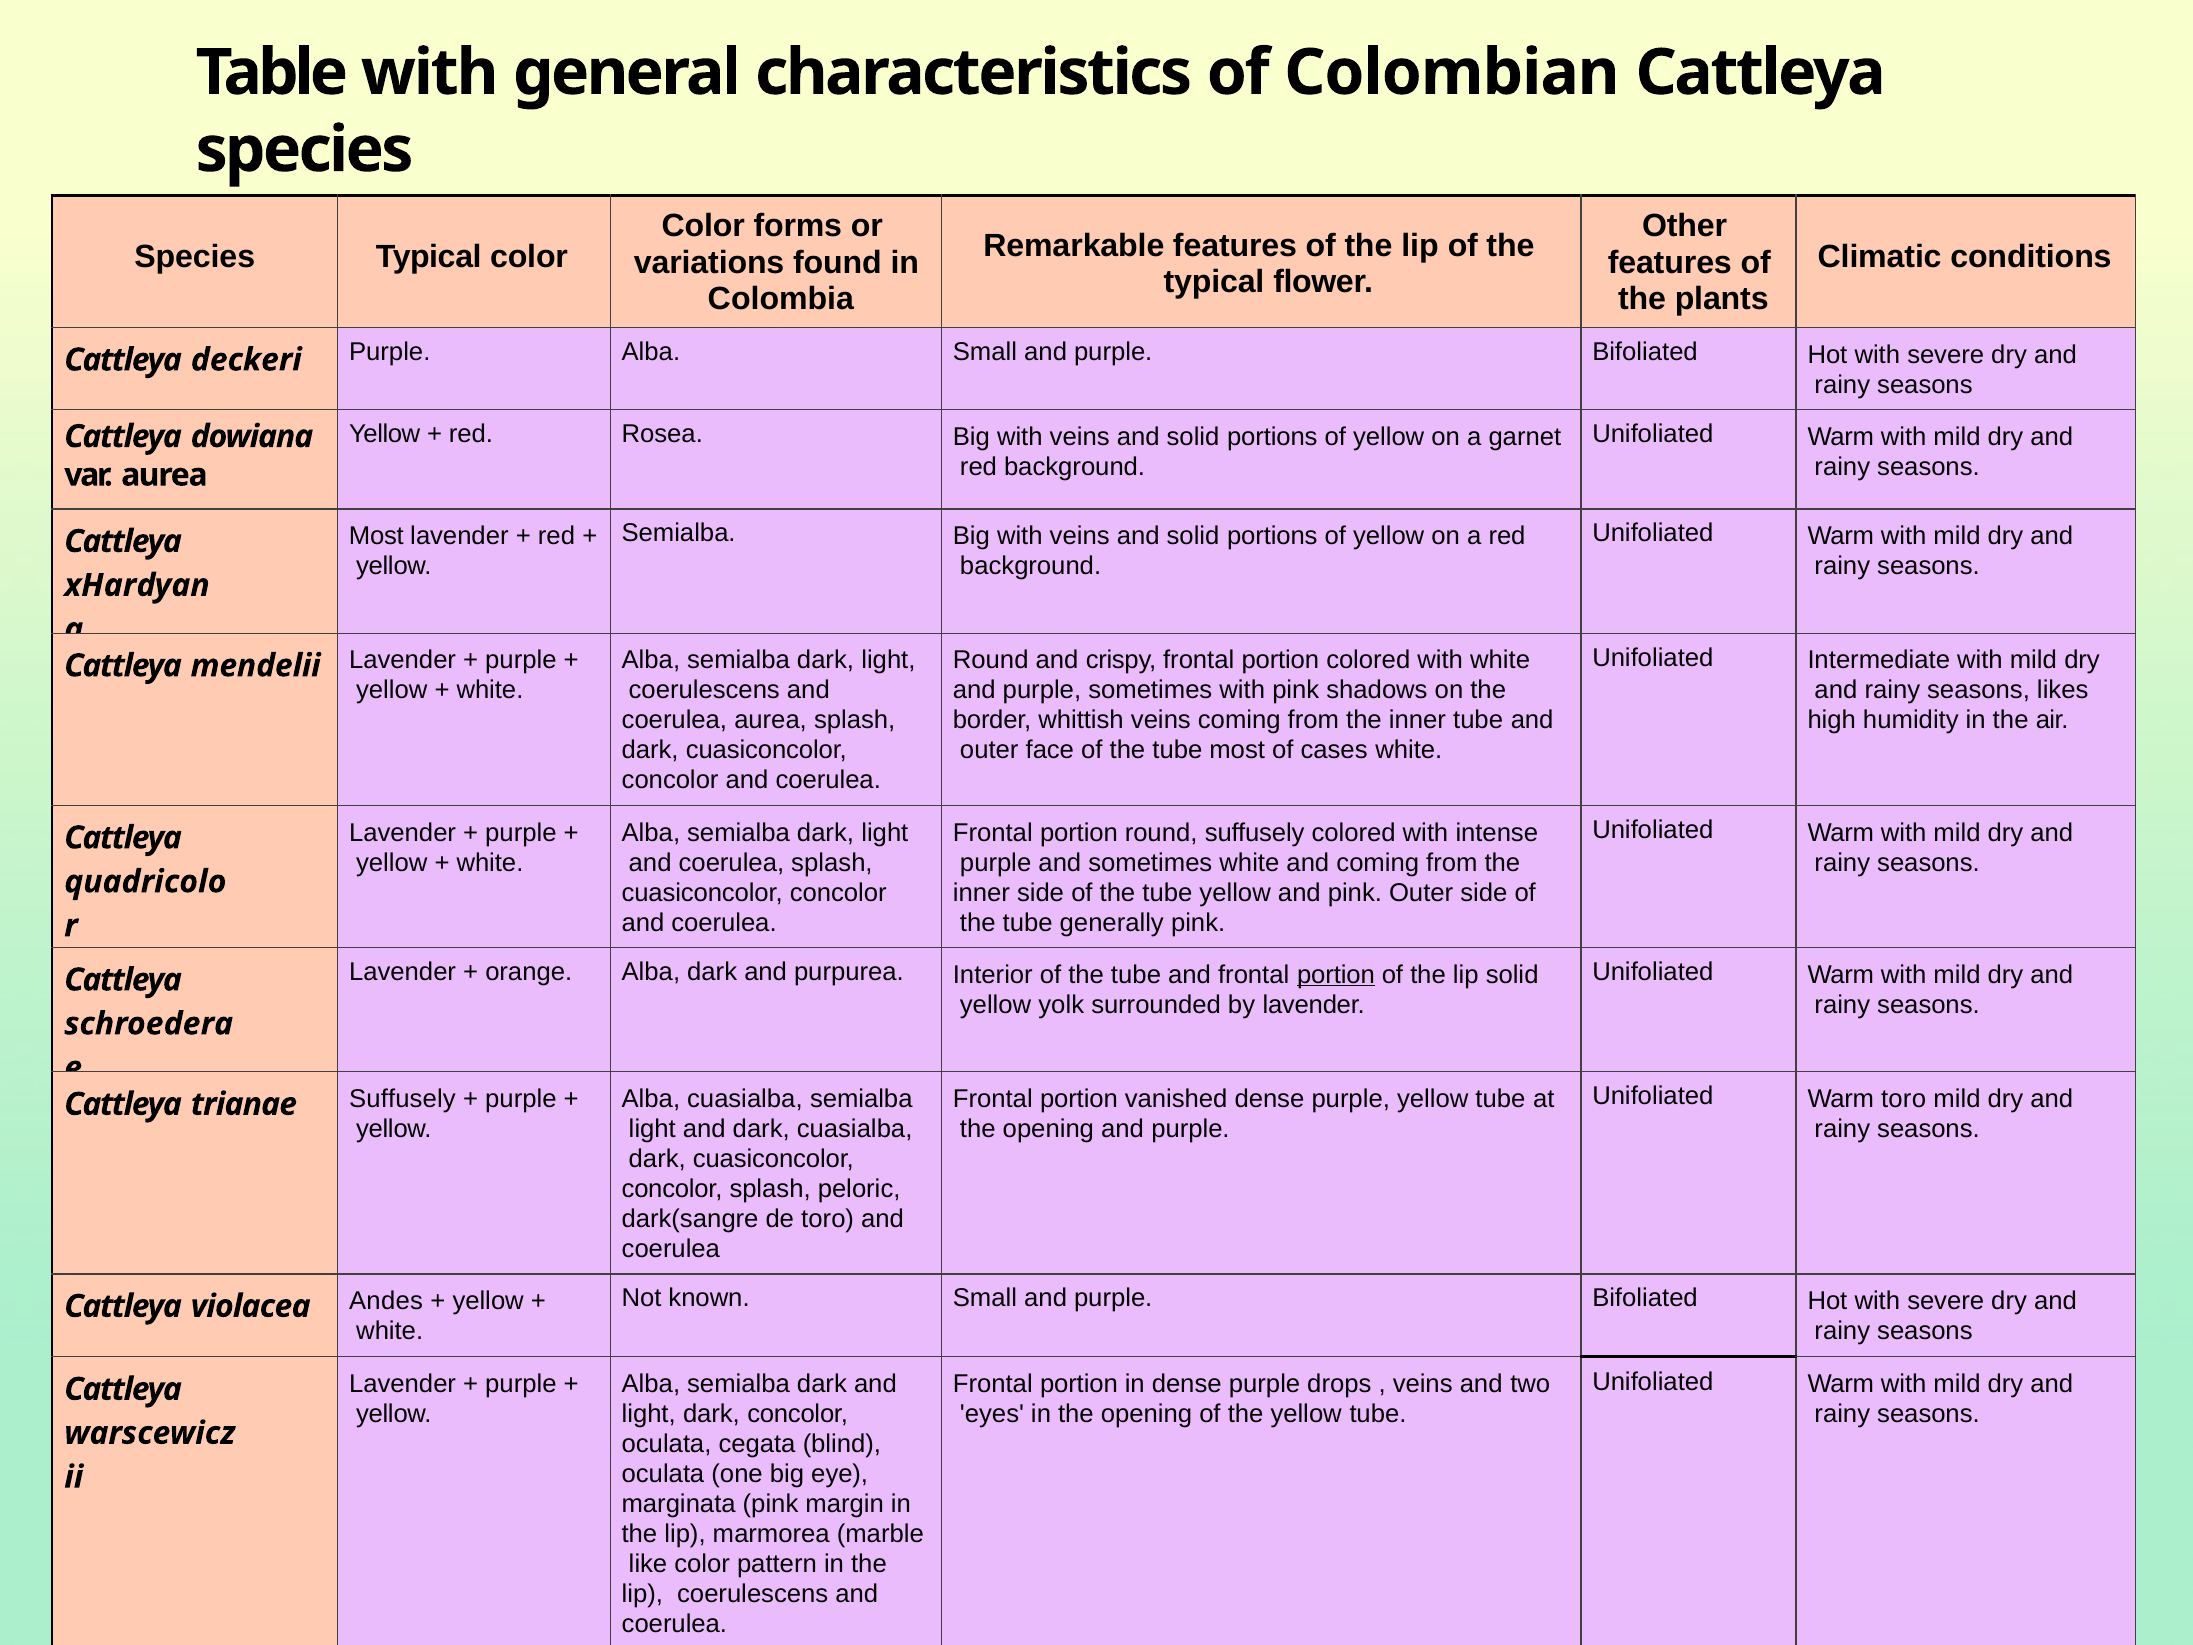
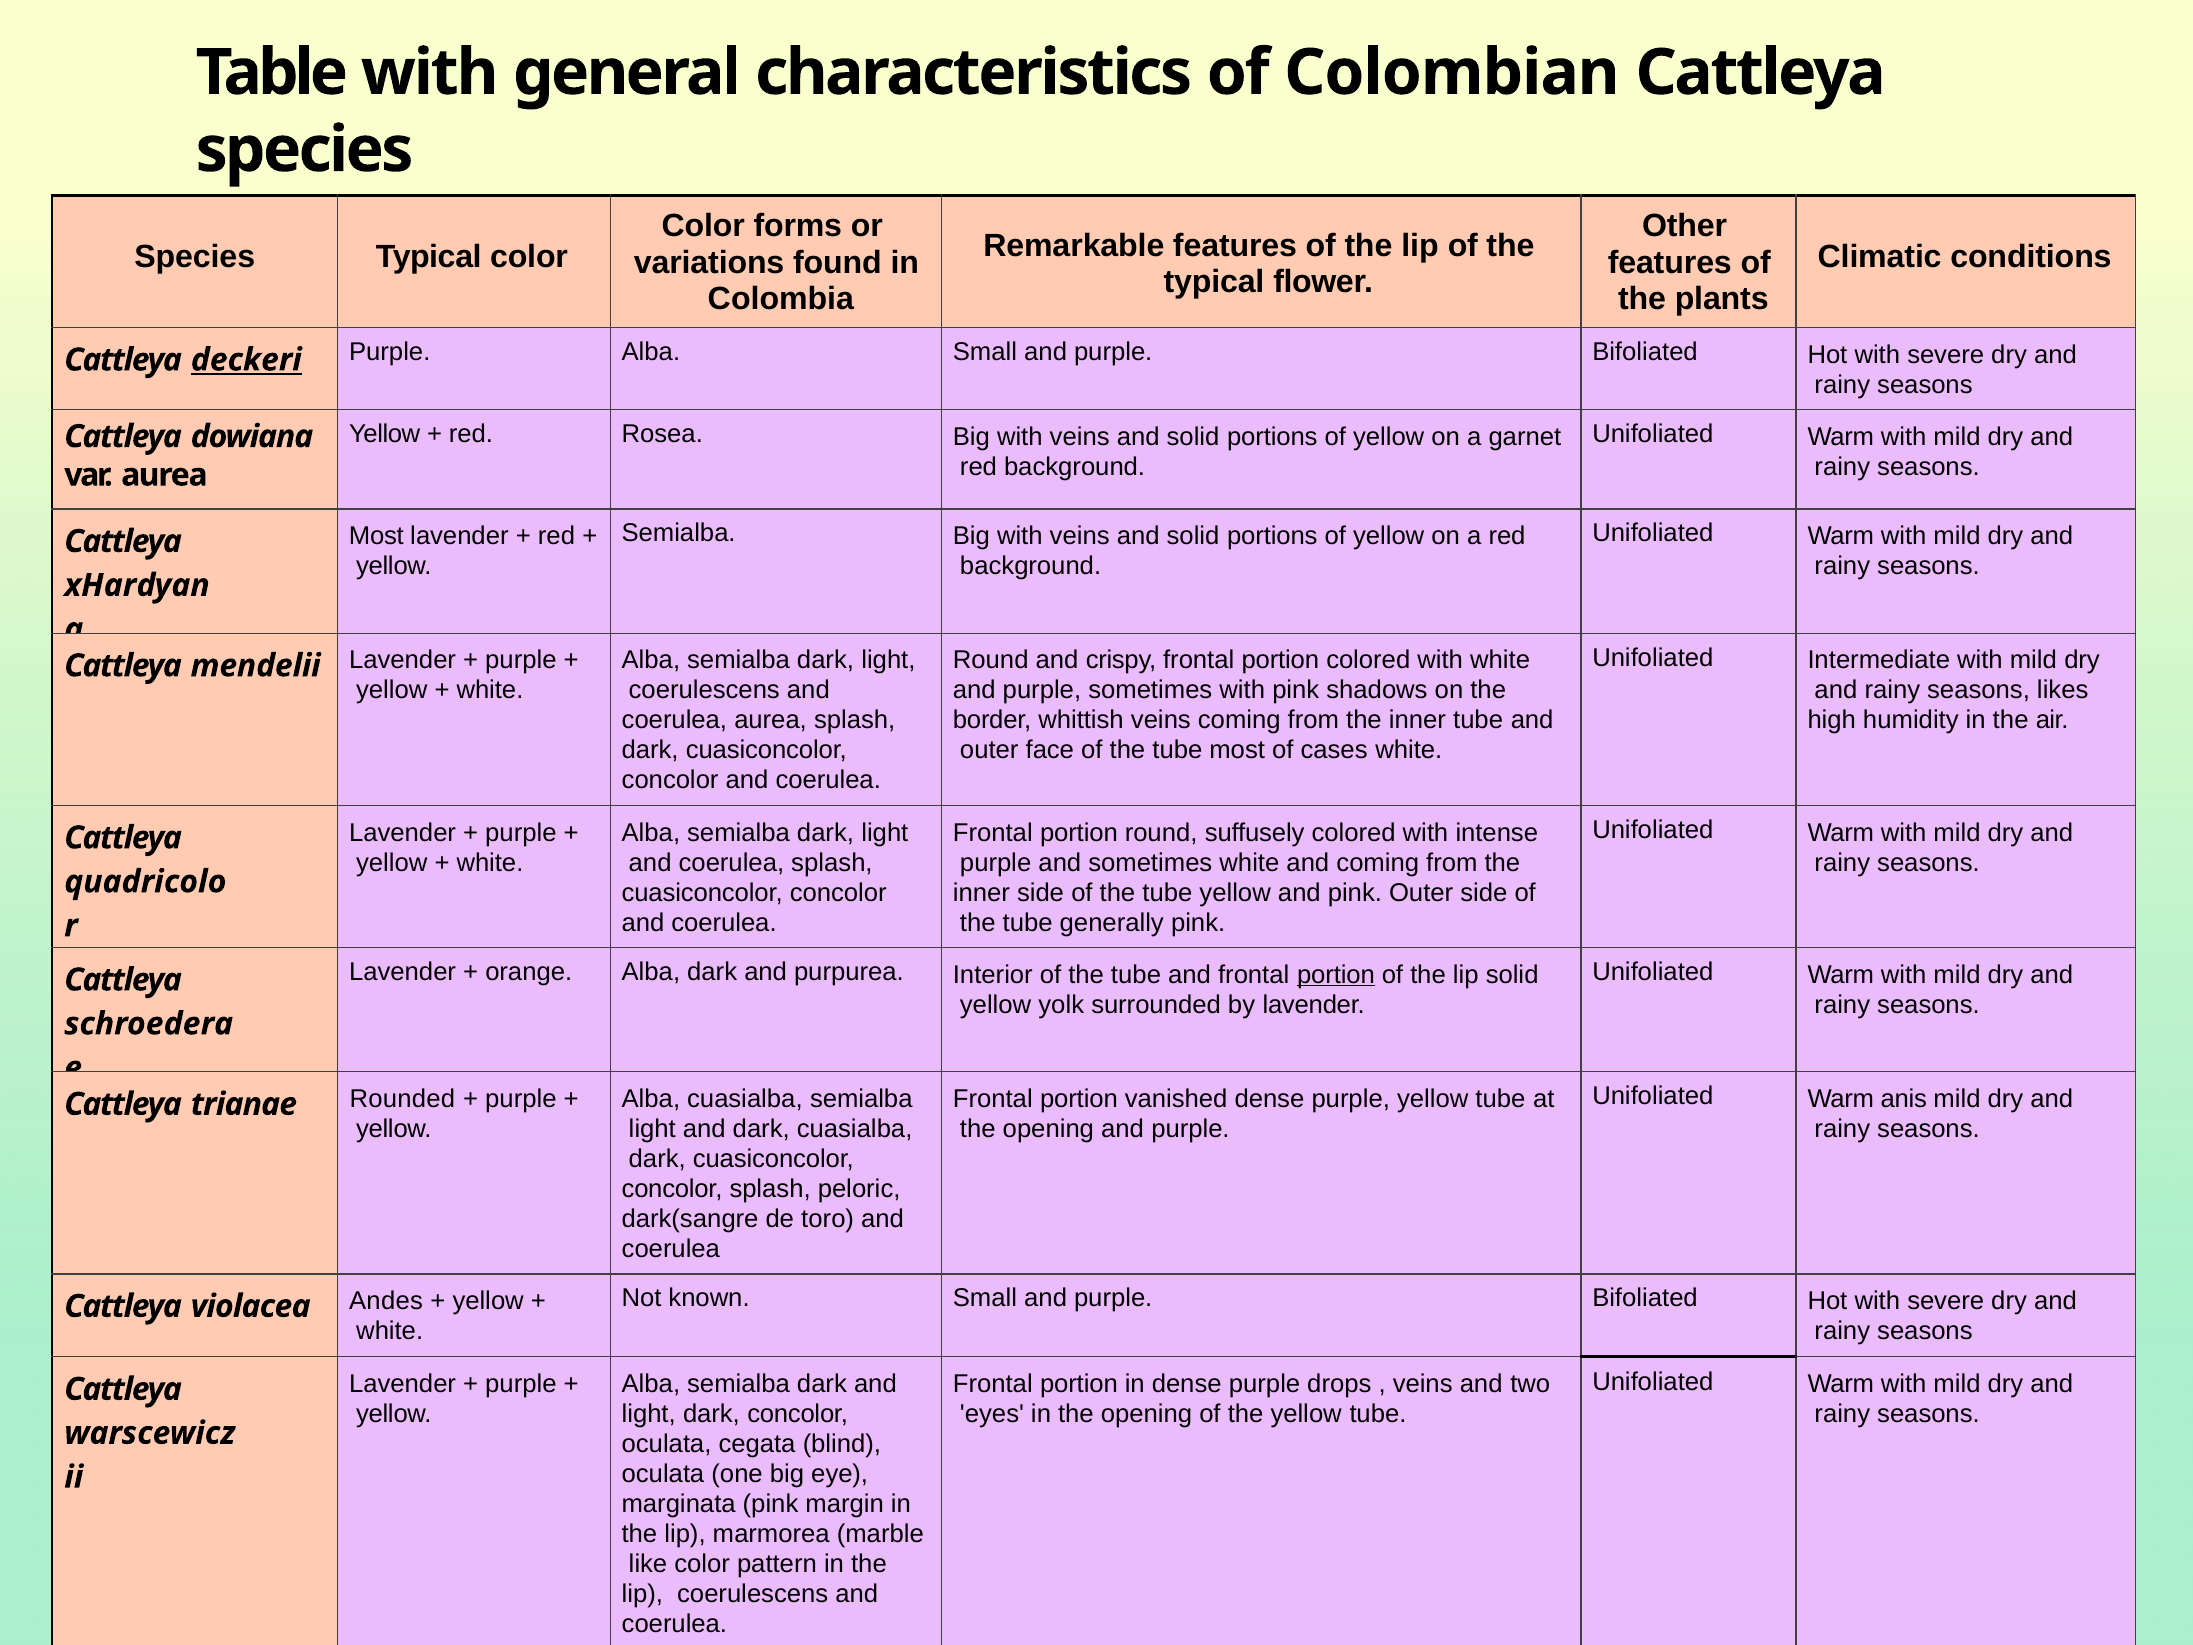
deckeri underline: none -> present
Warm toro: toro -> anis
trianae Suffusely: Suffusely -> Rounded
